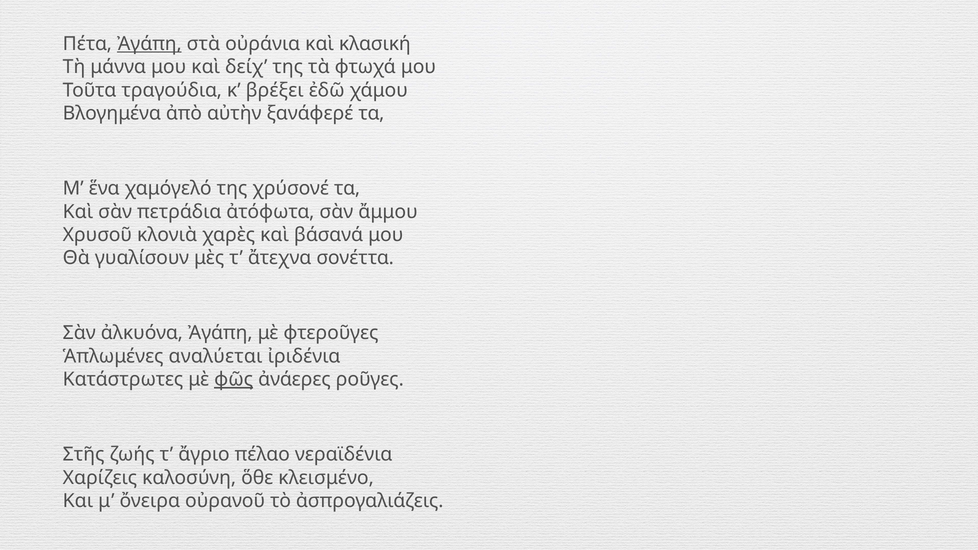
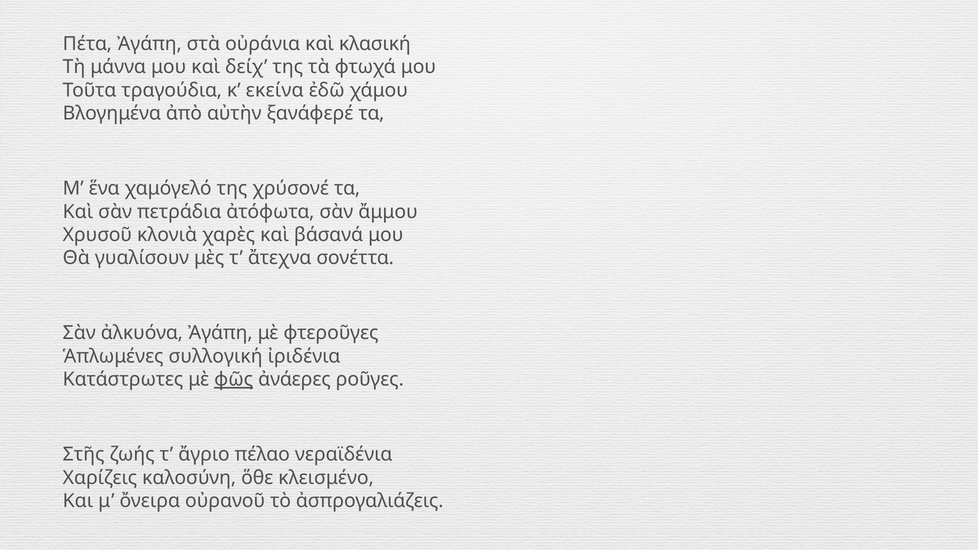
Ἀγάπη at (149, 44) underline: present -> none
βρέξει: βρέξει -> εκείνα
αναλύεται: αναλύεται -> συλλογική
